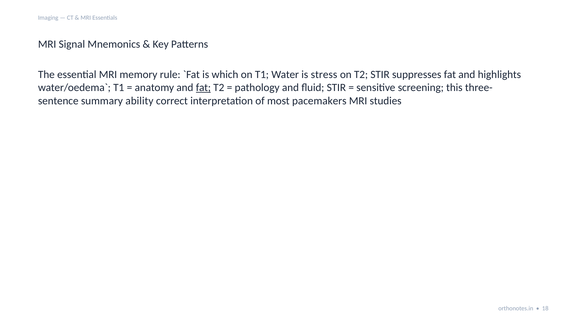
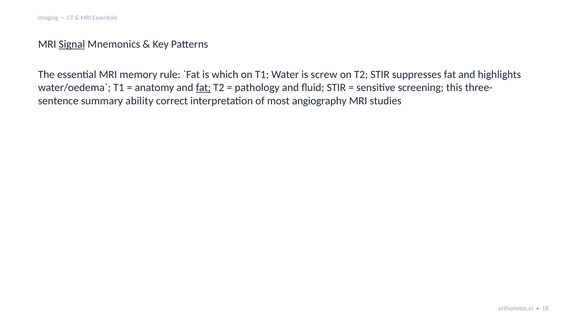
Signal underline: none -> present
stress: stress -> screw
pacemakers: pacemakers -> angiography
